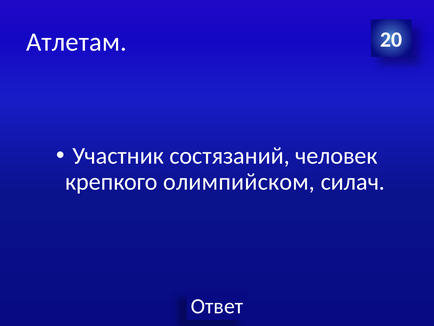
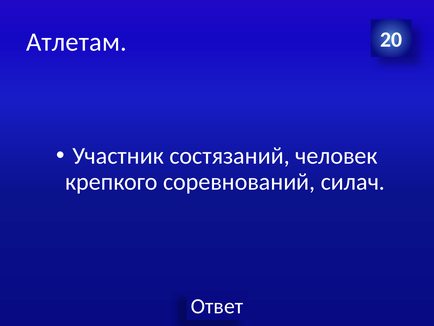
олимпийском: олимпийском -> соревнований
